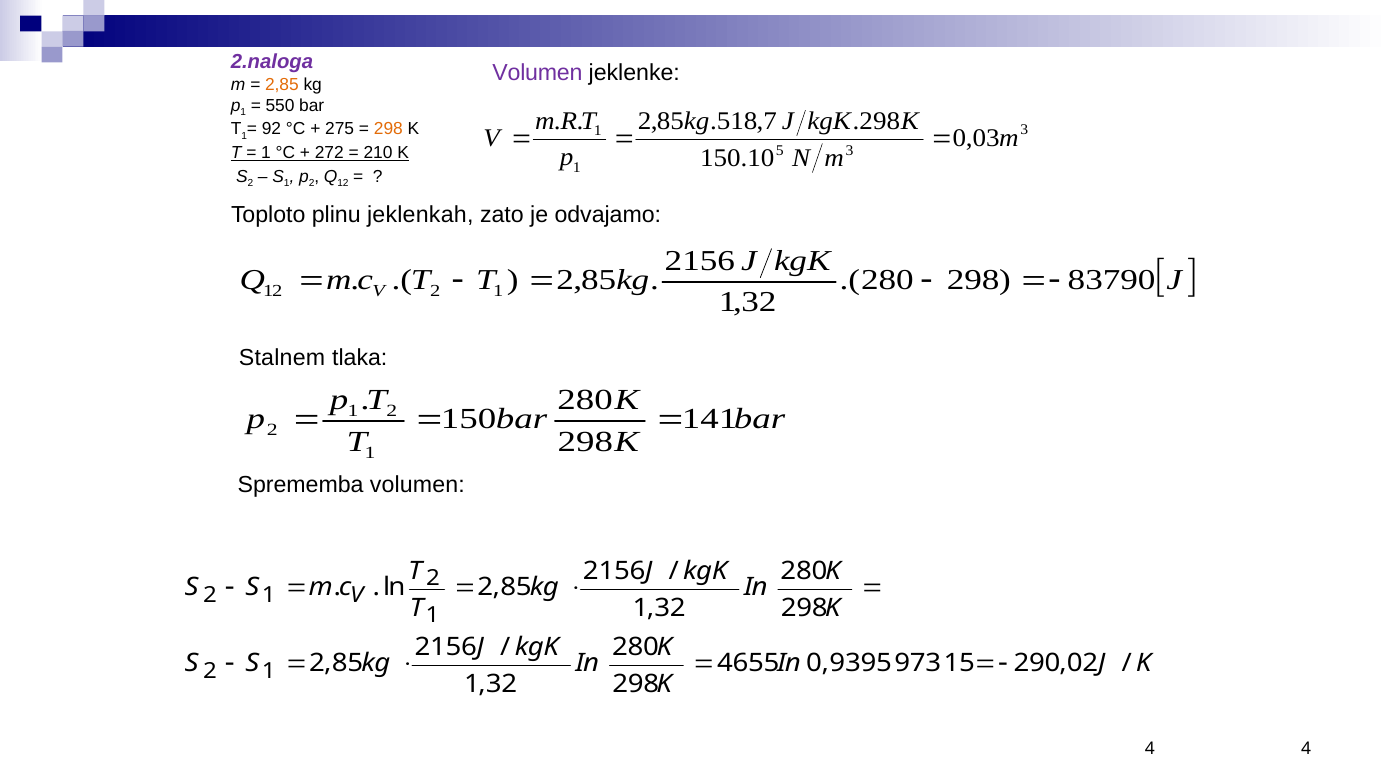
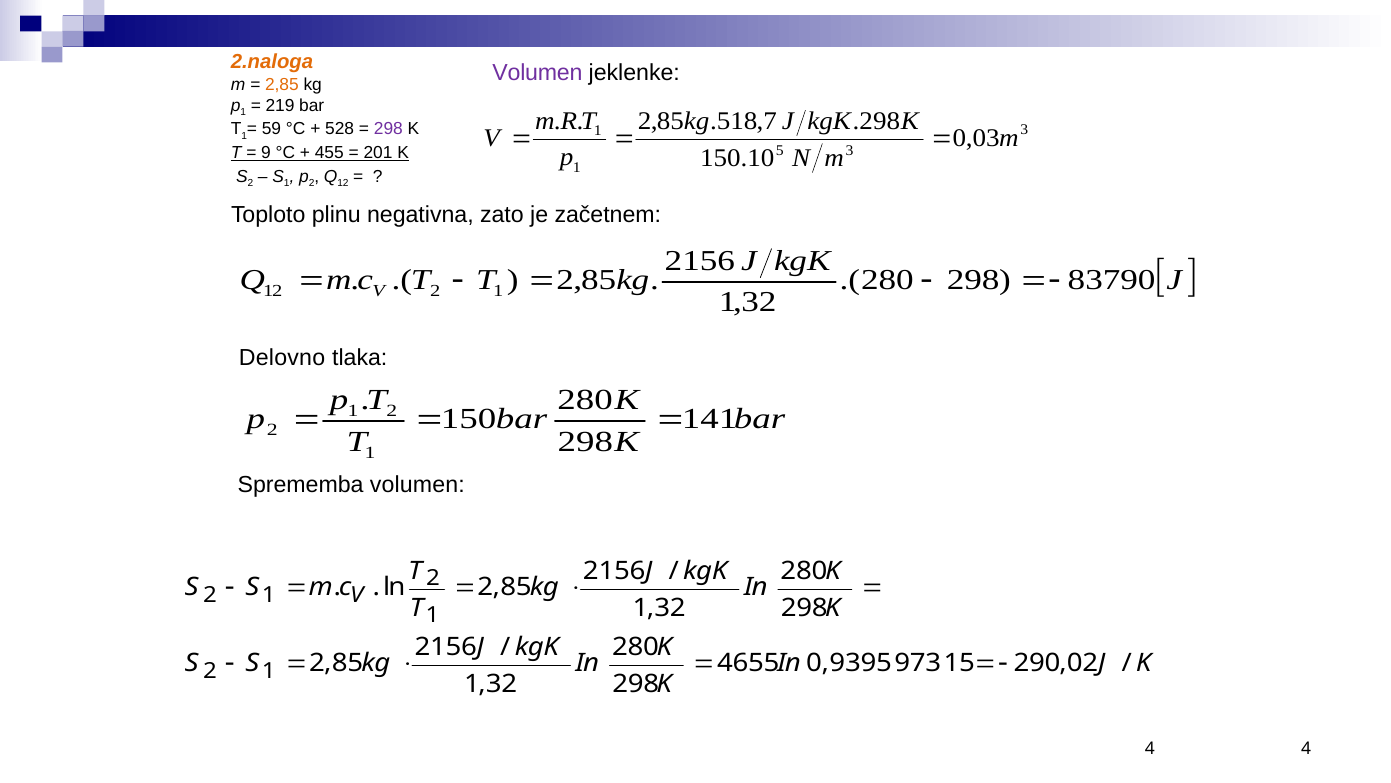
2.naloga colour: purple -> orange
550: 550 -> 219
92: 92 -> 59
275: 275 -> 528
298 at (388, 129) colour: orange -> purple
1 at (266, 153): 1 -> 9
272: 272 -> 455
210: 210 -> 201
jeklenkah: jeklenkah -> negativna
odvajamo: odvajamo -> začetnem
Stalnem: Stalnem -> Delovno
